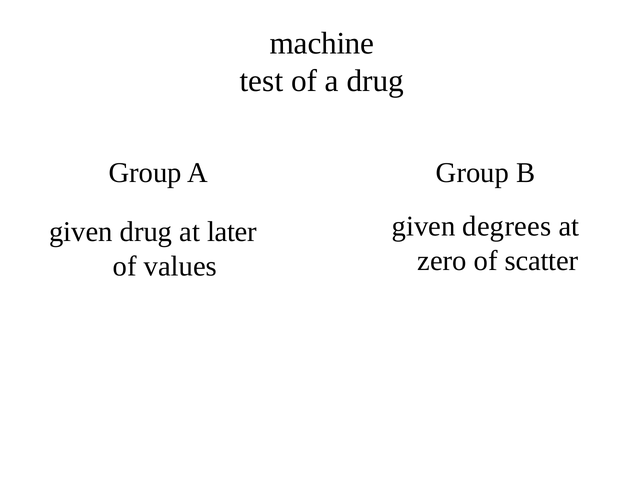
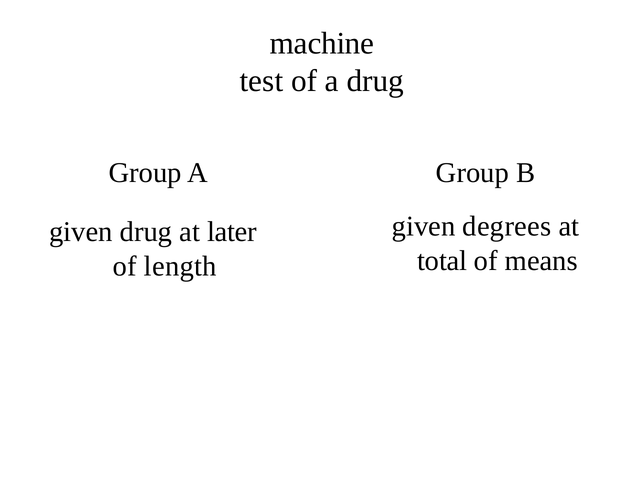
zero: zero -> total
scatter: scatter -> means
values: values -> length
